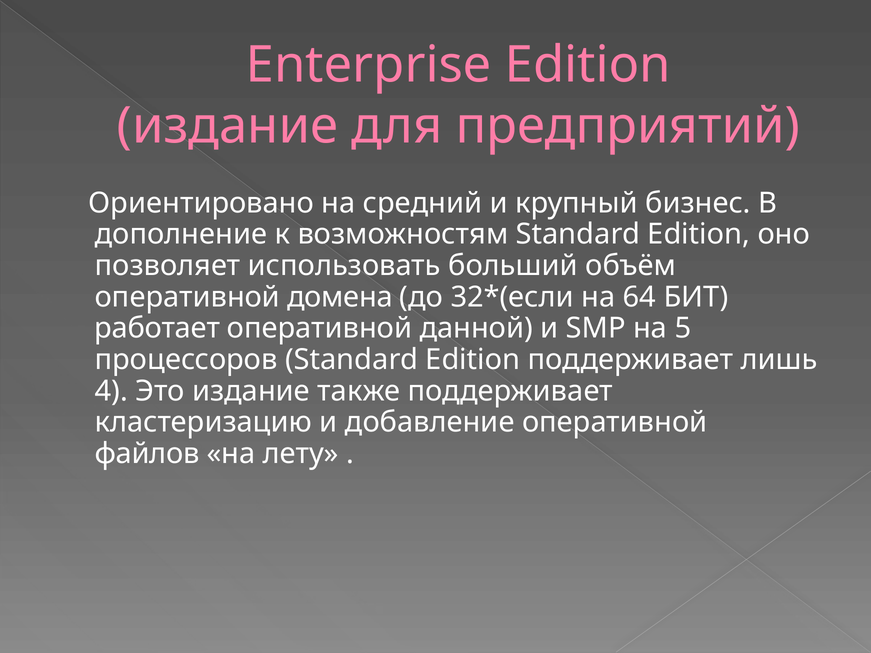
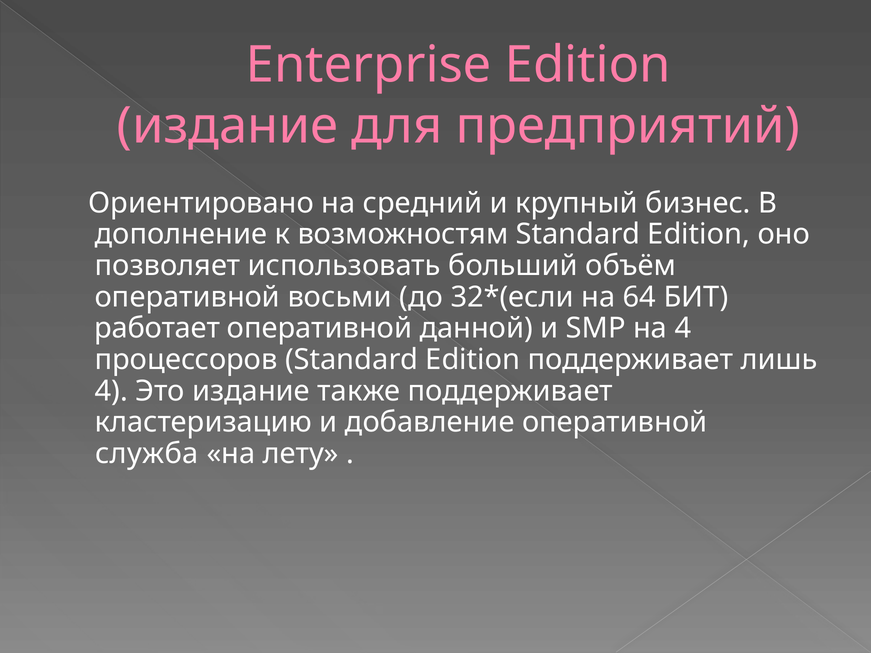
домена: домена -> восьми
на 5: 5 -> 4
файлов: файлов -> служба
